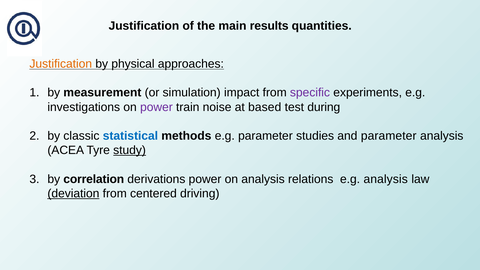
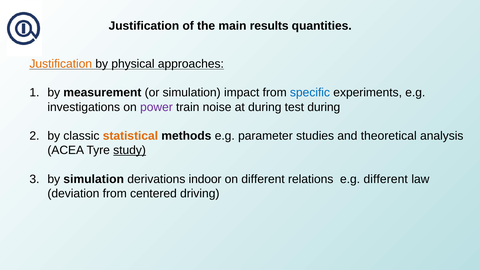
specific colour: purple -> blue
at based: based -> during
statistical colour: blue -> orange
and parameter: parameter -> theoretical
by correlation: correlation -> simulation
derivations power: power -> indoor
on analysis: analysis -> different
e.g analysis: analysis -> different
deviation underline: present -> none
